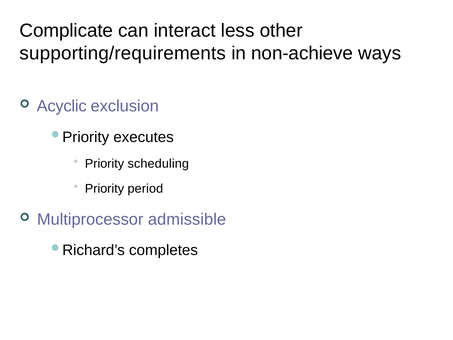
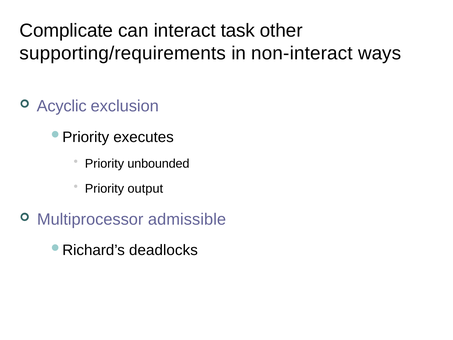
less: less -> task
non-achieve: non-achieve -> non-interact
scheduling: scheduling -> unbounded
period: period -> output
completes: completes -> deadlocks
